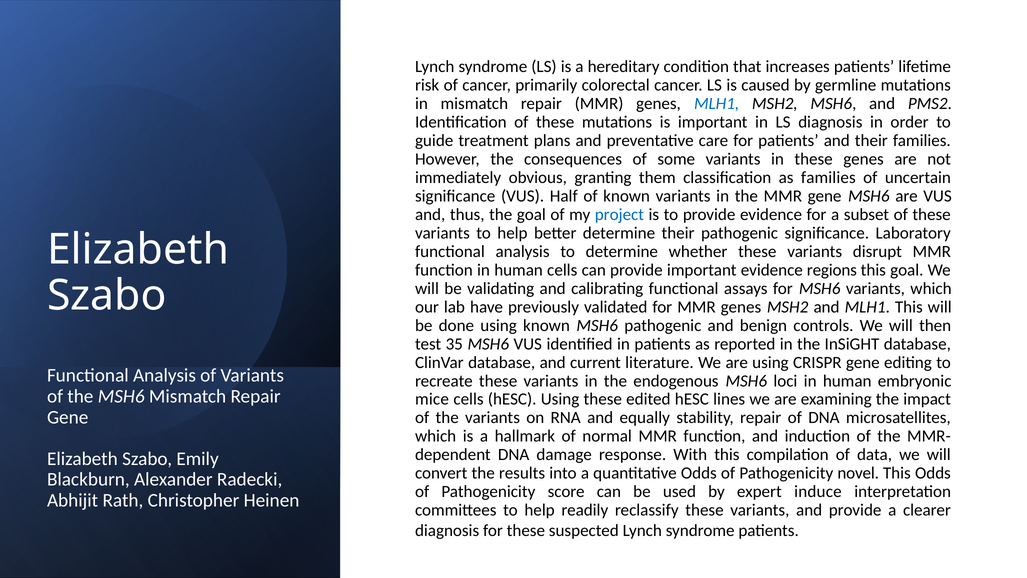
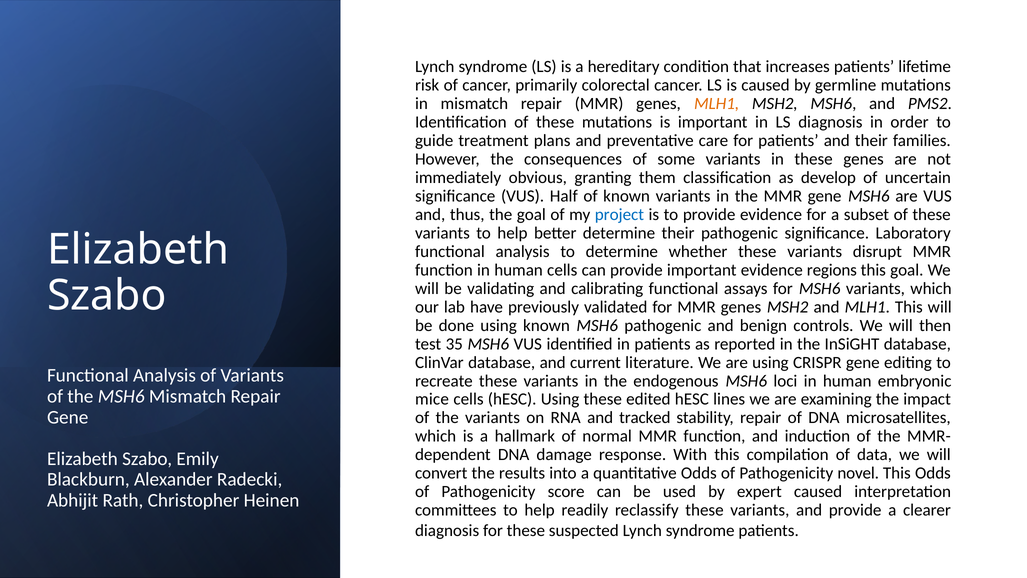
MLH1 at (717, 104) colour: blue -> orange
as families: families -> develop
equally: equally -> tracked
expert induce: induce -> caused
